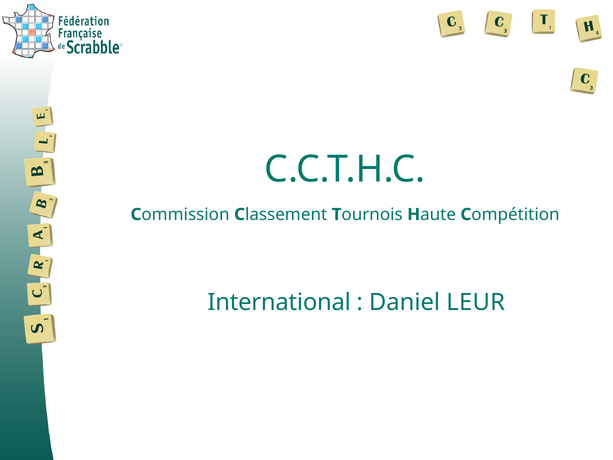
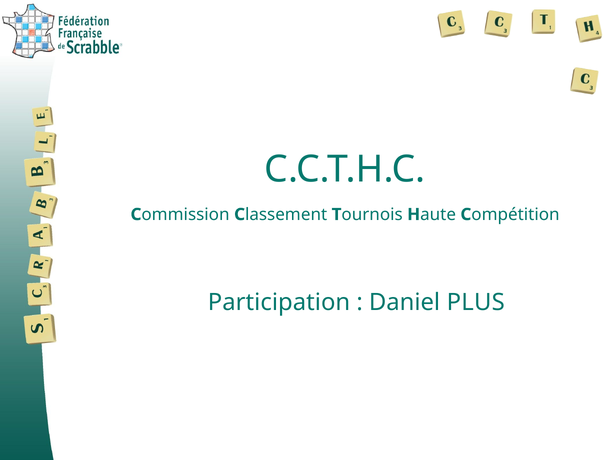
International: International -> Participation
LEUR: LEUR -> PLUS
